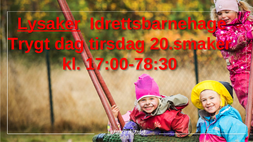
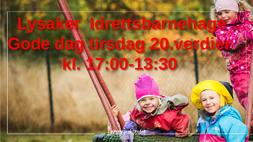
Lysaker underline: present -> none
Trygt: Trygt -> Gode
20.smaker: 20.smaker -> 20.verdier
17:00-78:30: 17:00-78:30 -> 17:00-13:30
